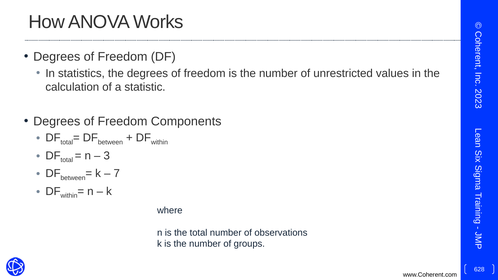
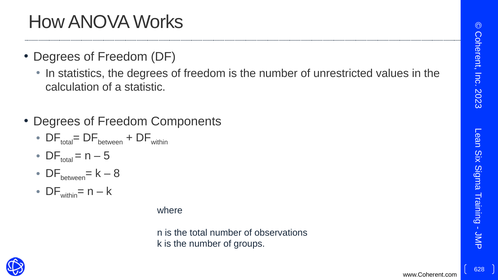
3 at (107, 156): 3 -> 5
7: 7 -> 8
